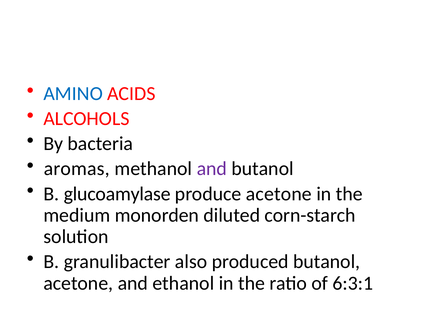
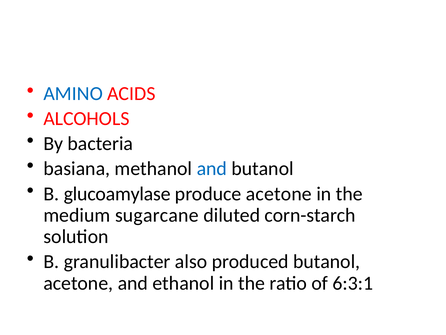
aromas: aromas -> basiana
and at (212, 169) colour: purple -> blue
monorden: monorden -> sugarcane
